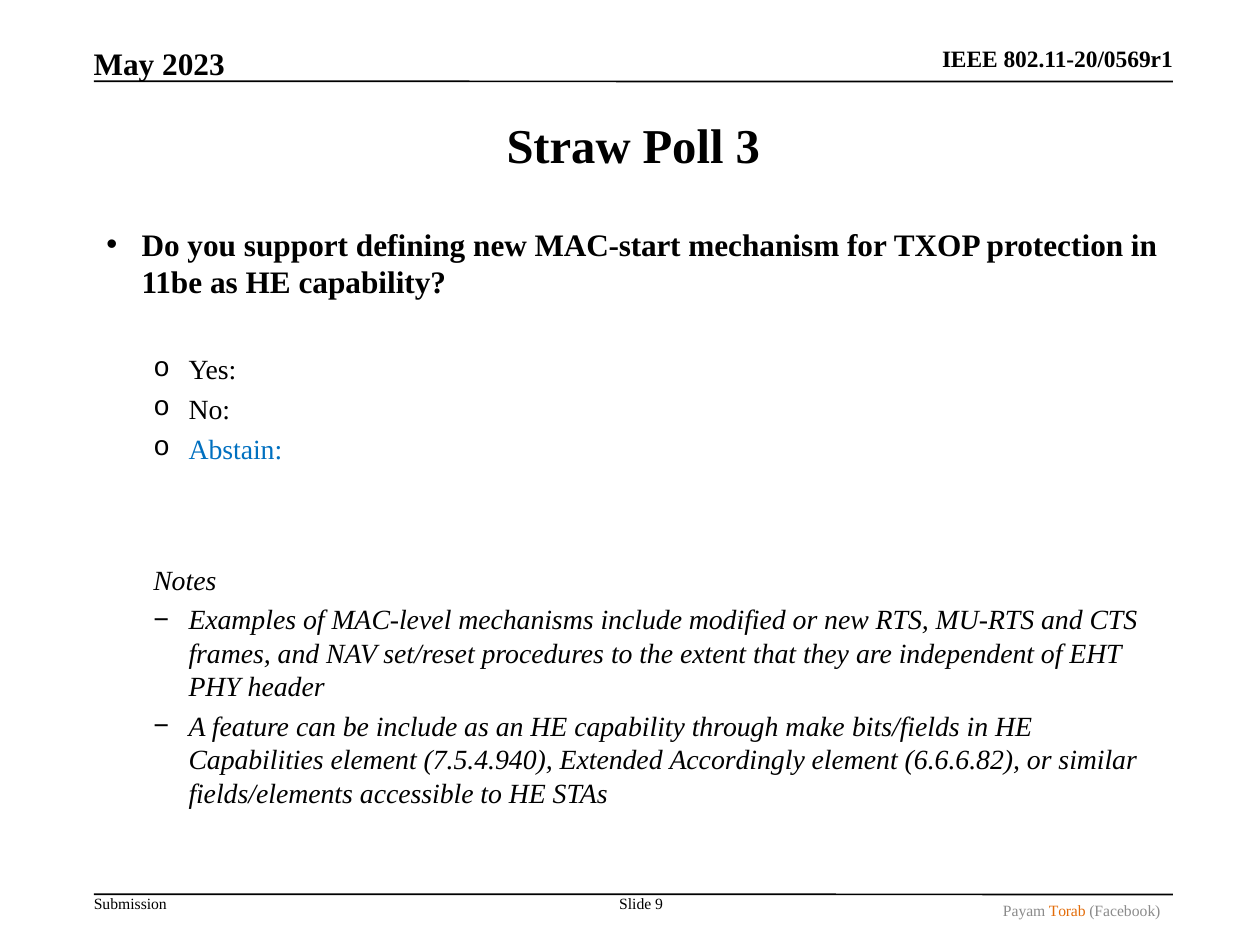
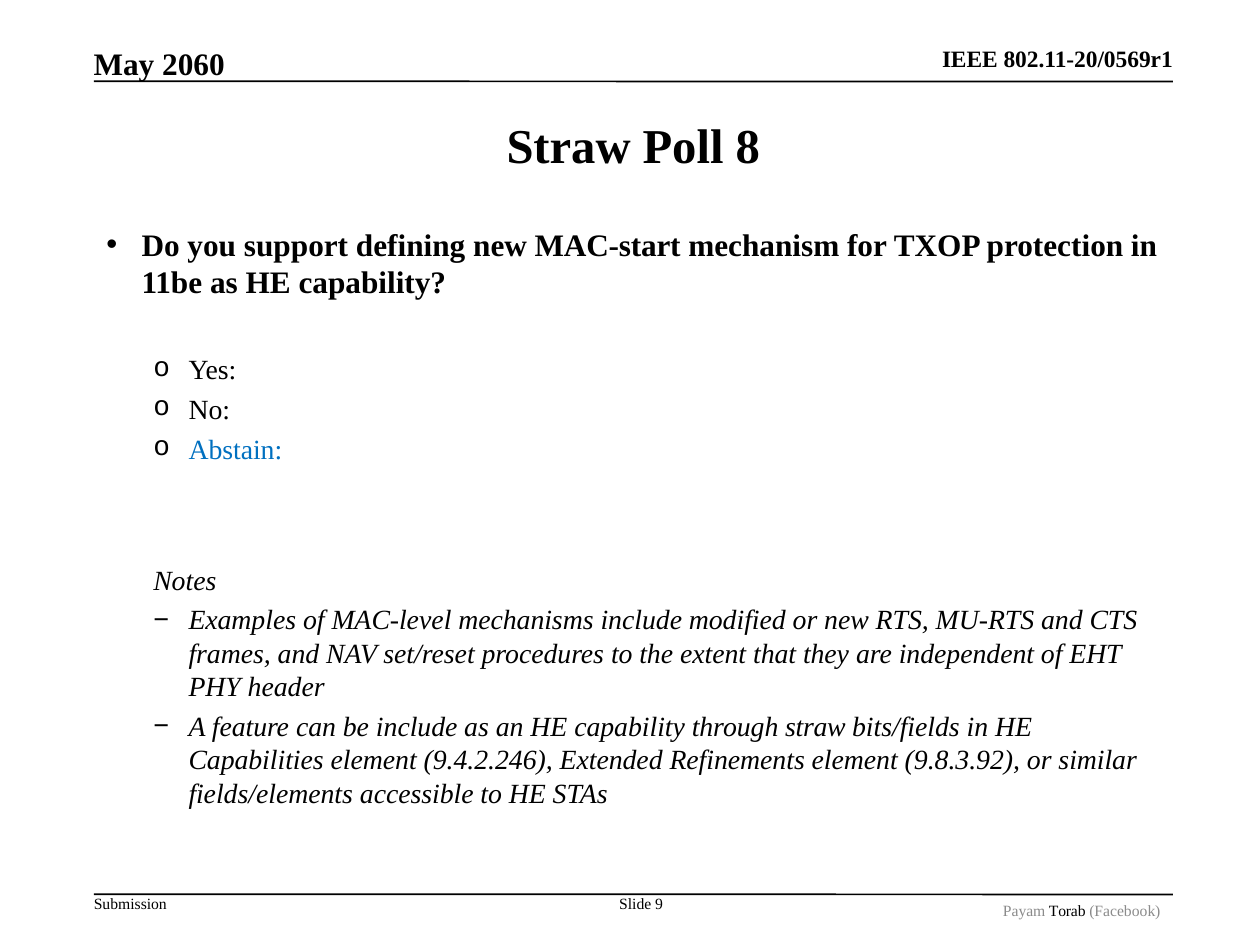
2023: 2023 -> 2060
3: 3 -> 8
through make: make -> straw
7.5.4.940: 7.5.4.940 -> 9.4.2.246
Accordingly: Accordingly -> Refinements
6.6.6.82: 6.6.6.82 -> 9.8.3.92
Torab colour: orange -> black
